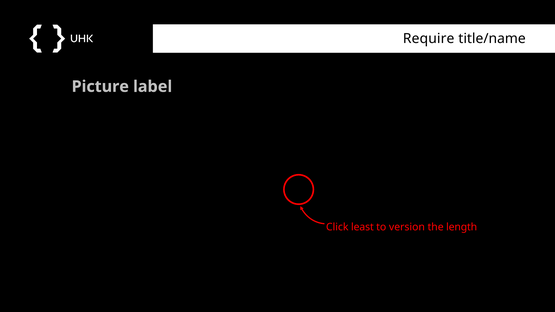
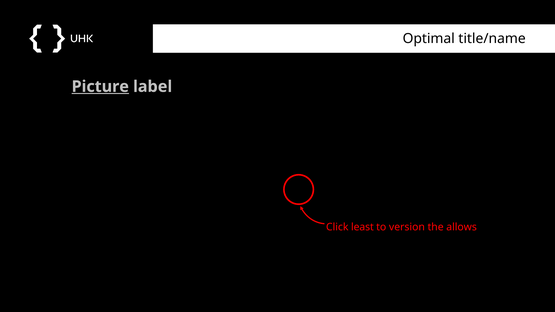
Require: Require -> Optimal
Picture underline: none -> present
length: length -> allows
